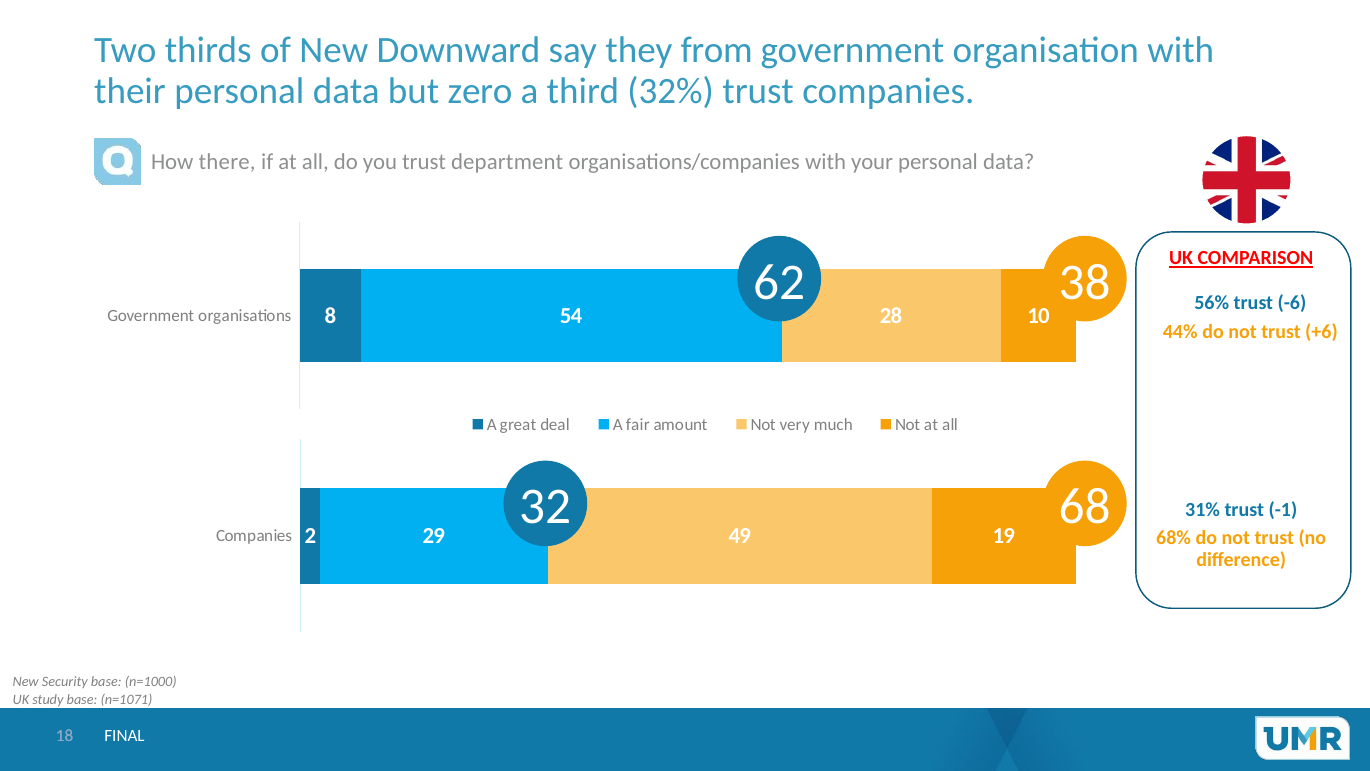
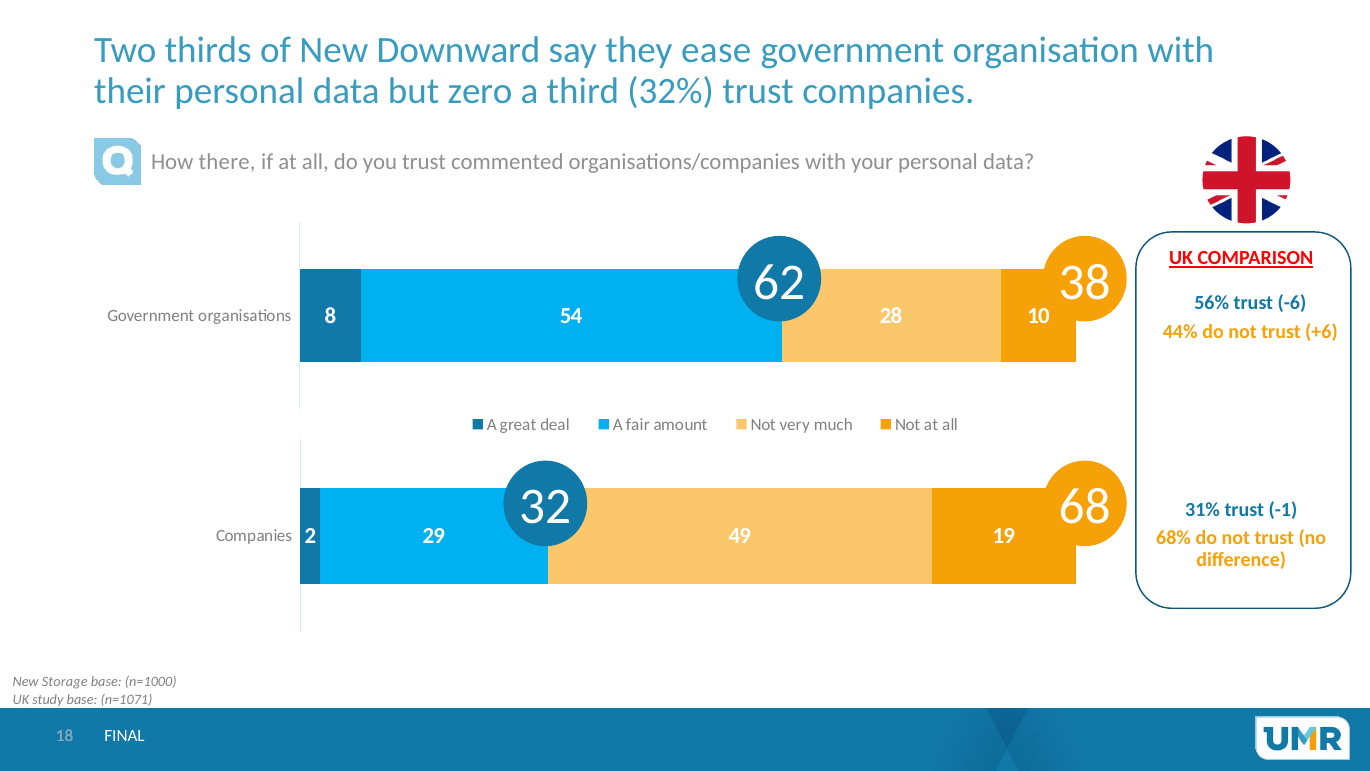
from: from -> ease
department: department -> commented
Security: Security -> Storage
